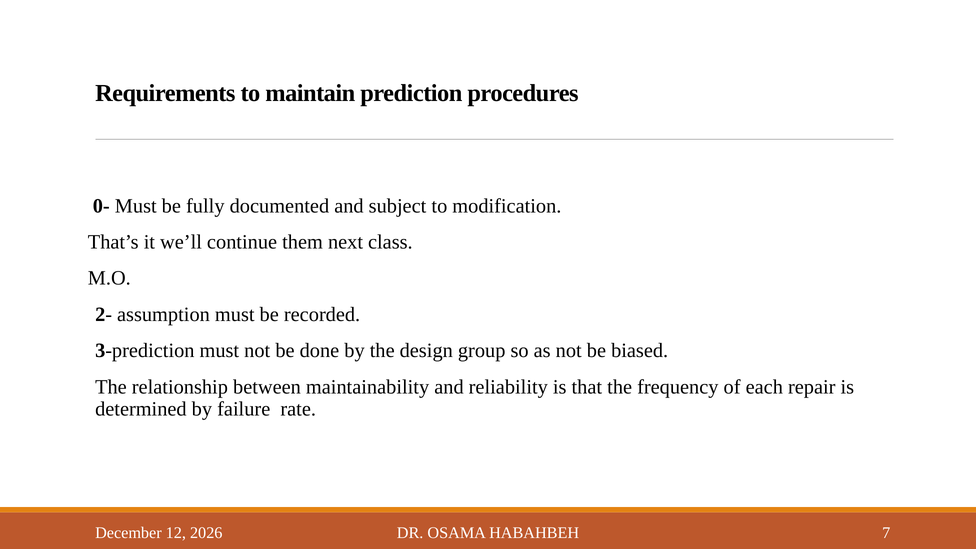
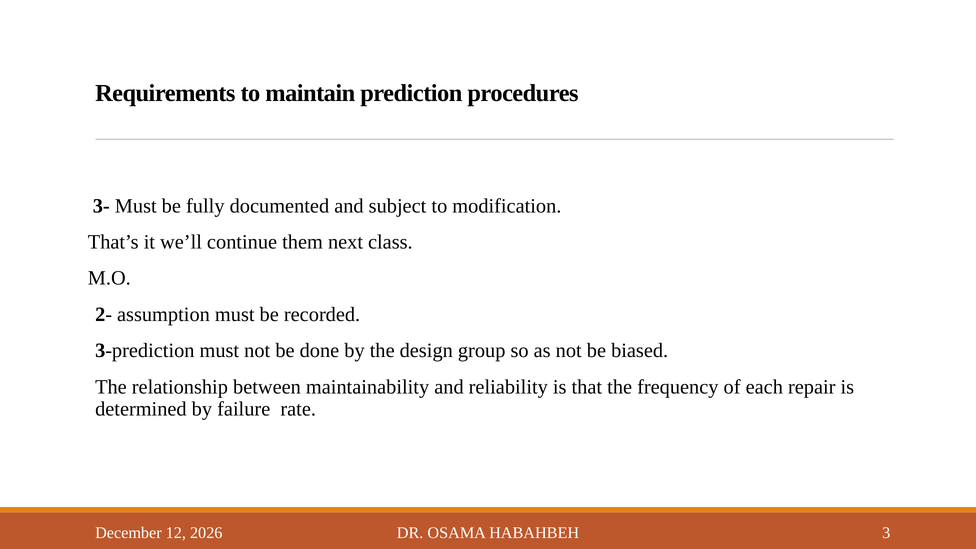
0-: 0- -> 3-
7: 7 -> 3
